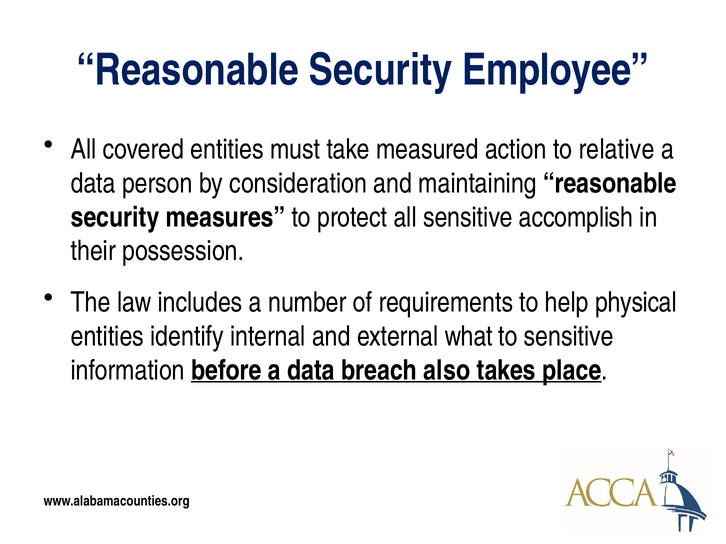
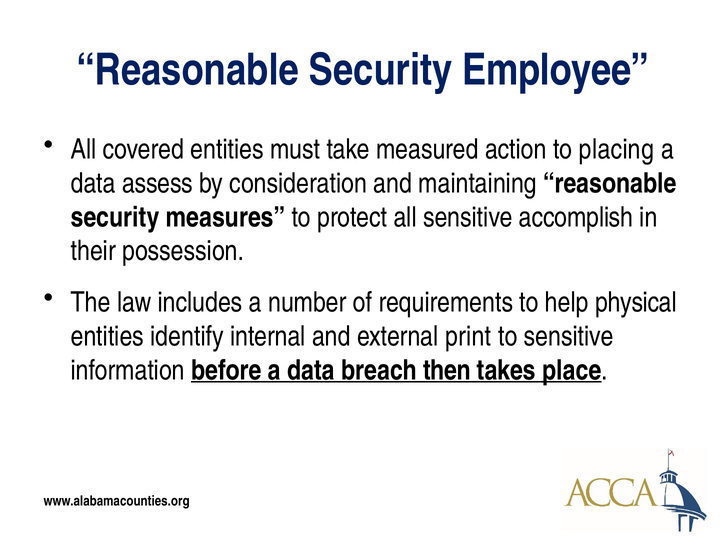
relative: relative -> placing
person: person -> assess
what: what -> print
also: also -> then
